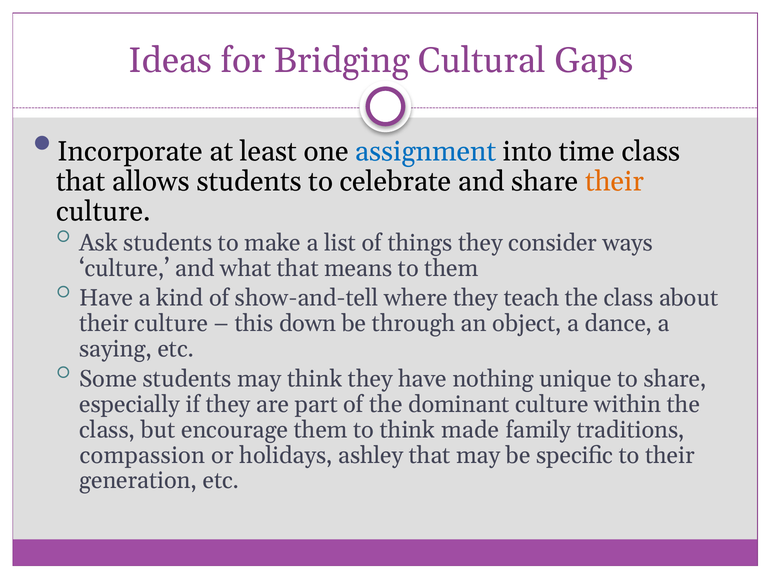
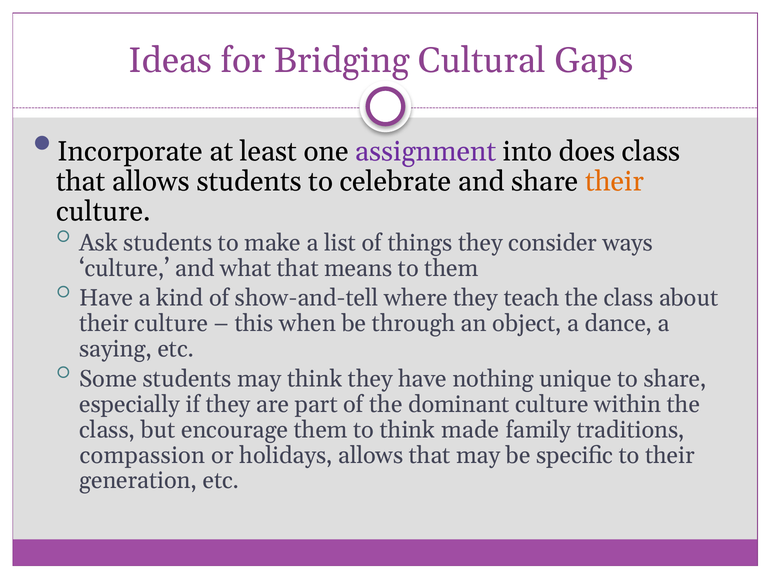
assignment colour: blue -> purple
time: time -> does
down: down -> when
holidays ashley: ashley -> allows
